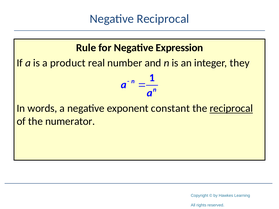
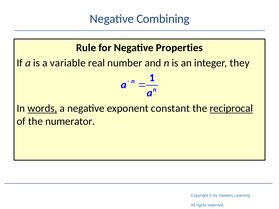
Negative Reciprocal: Reciprocal -> Combining
Expression: Expression -> Properties
product: product -> variable
words underline: none -> present
